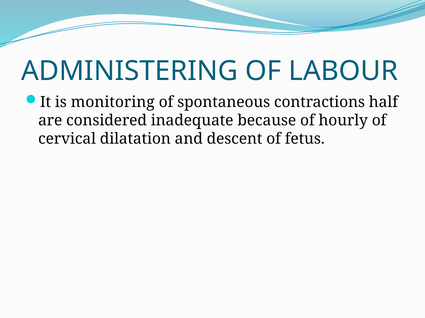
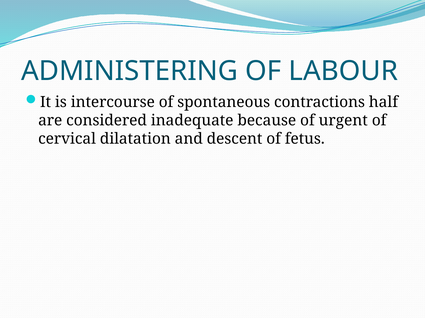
monitoring: monitoring -> intercourse
hourly: hourly -> urgent
